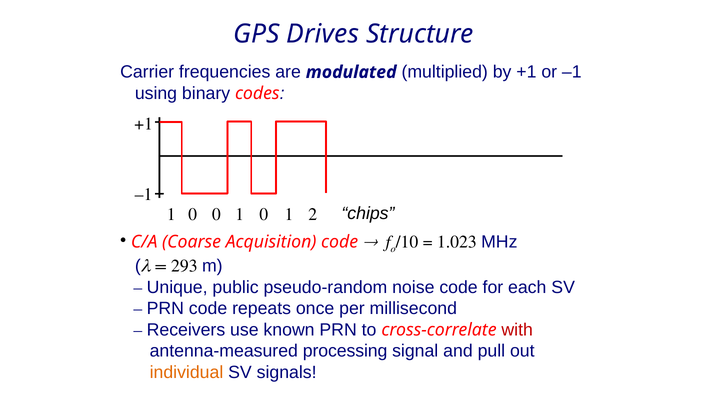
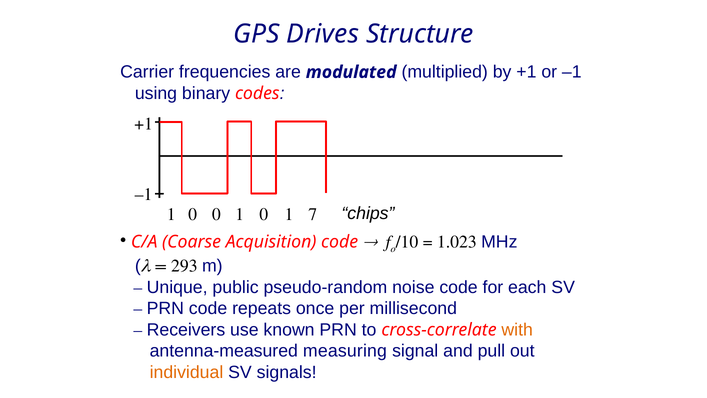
2: 2 -> 7
with colour: red -> orange
processing: processing -> measuring
